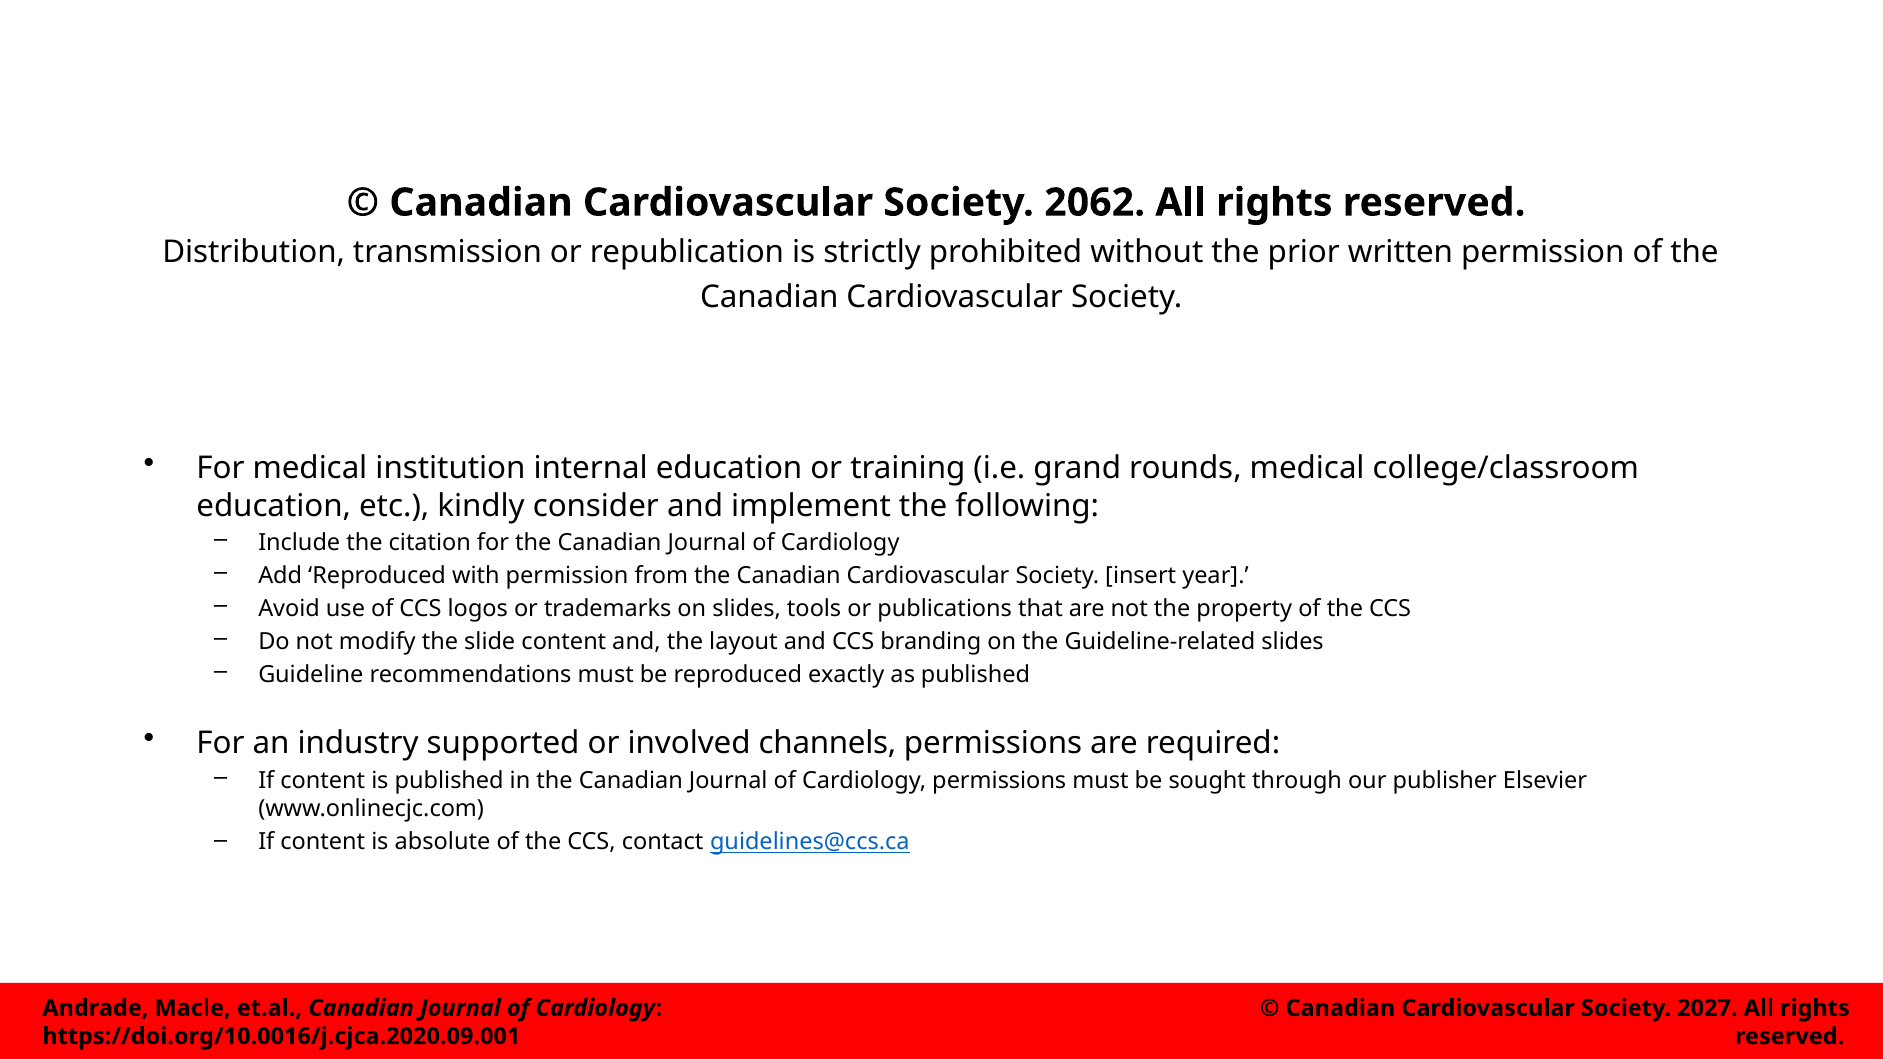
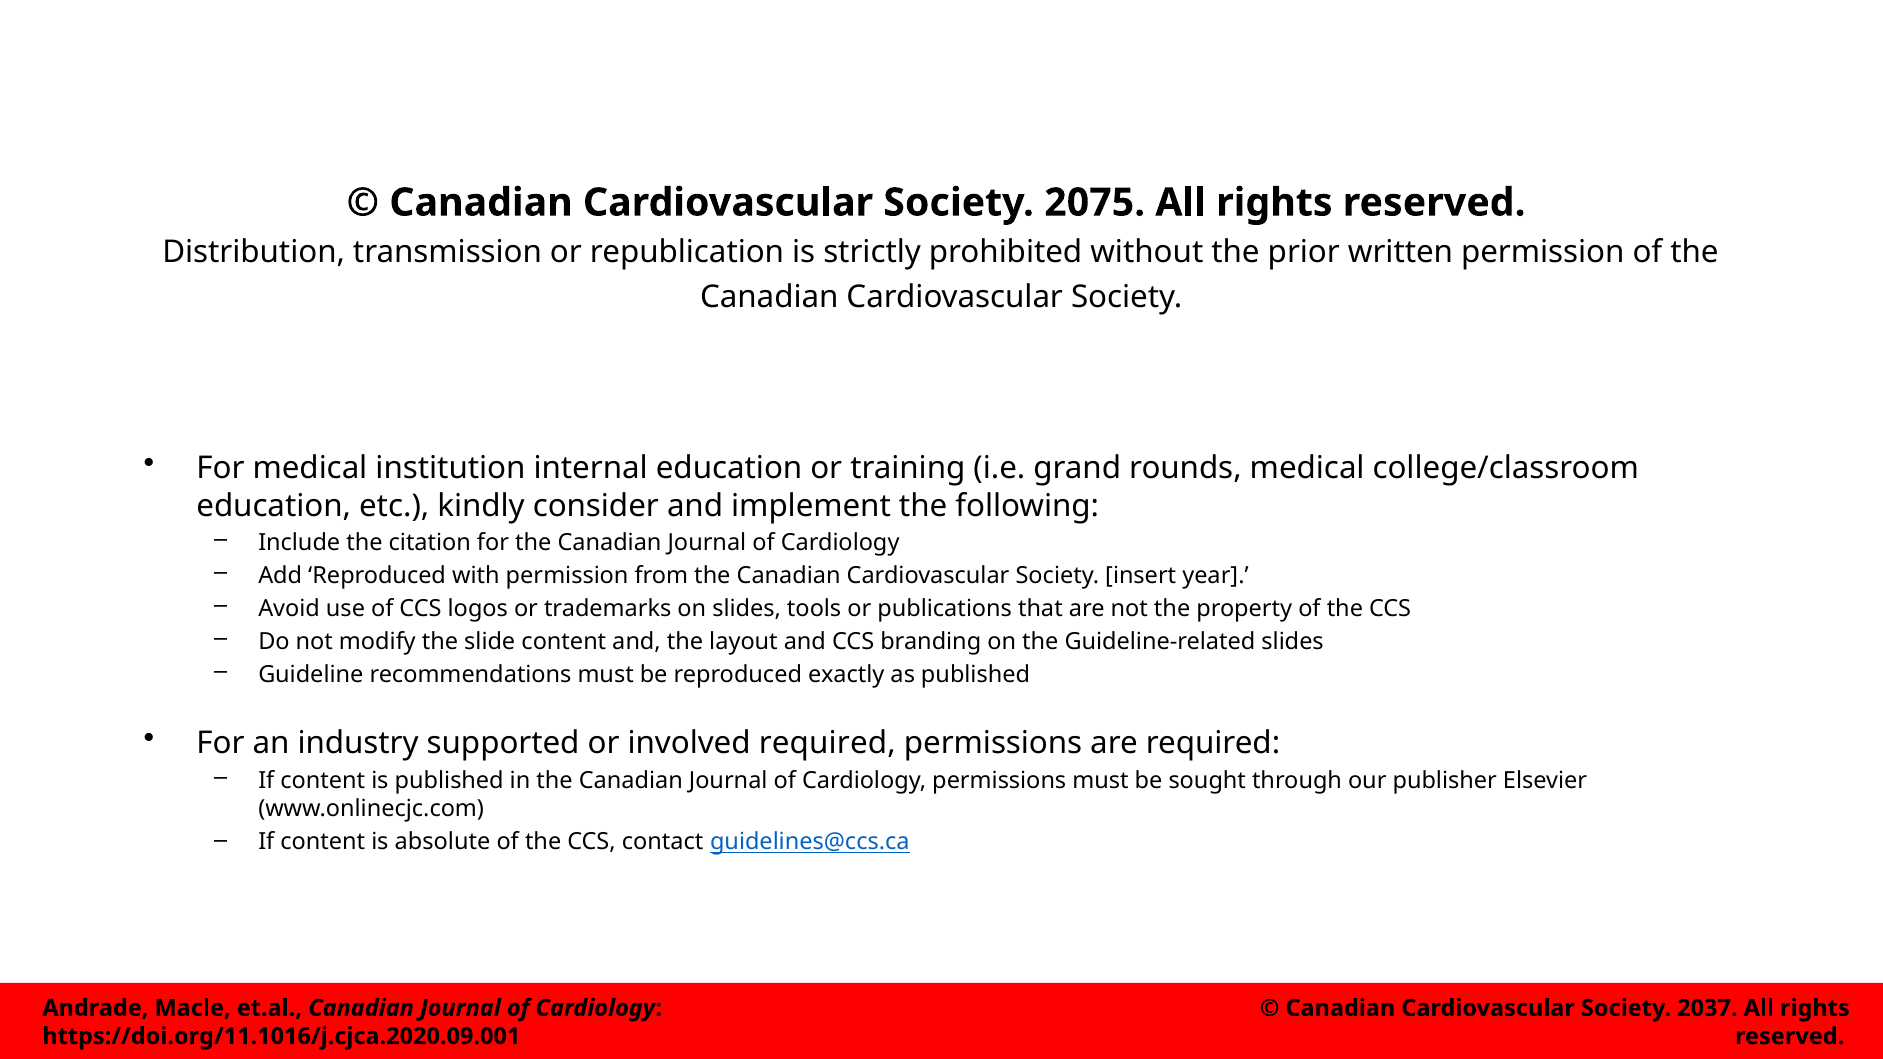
2062: 2062 -> 2075
involved channels: channels -> required
2027: 2027 -> 2037
https://doi.org/10.0016/j.cjca.2020.09.001: https://doi.org/10.0016/j.cjca.2020.09.001 -> https://doi.org/11.1016/j.cjca.2020.09.001
